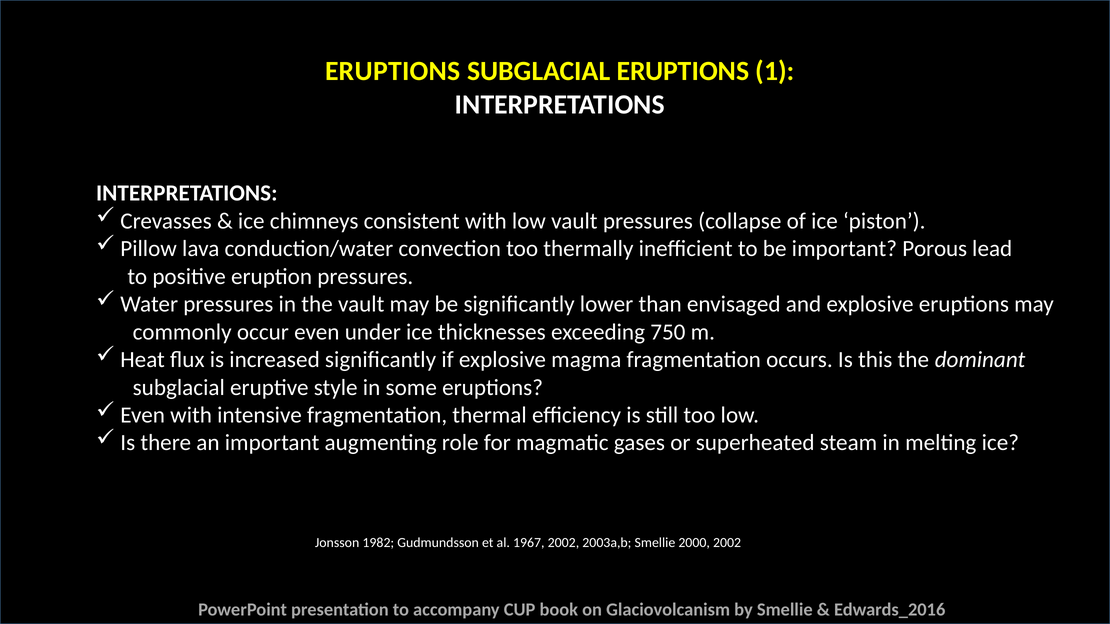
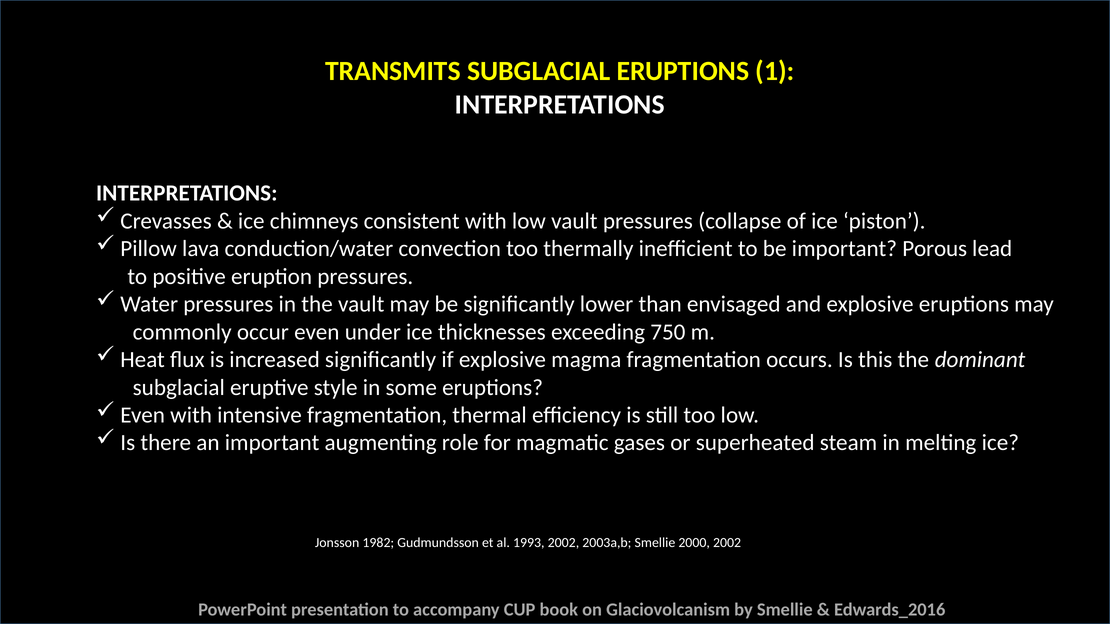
ERUPTIONS at (393, 71): ERUPTIONS -> TRANSMITS
1967: 1967 -> 1993
